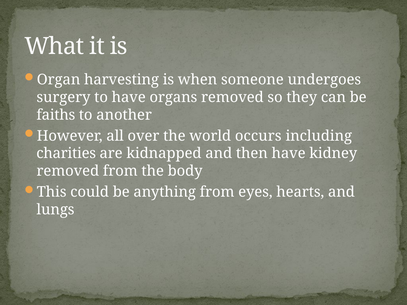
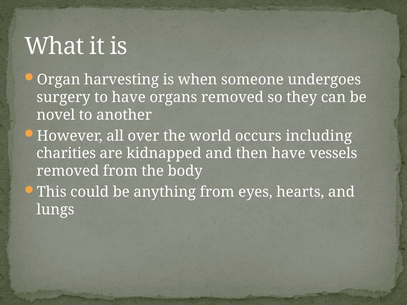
faiths: faiths -> novel
kidney: kidney -> vessels
